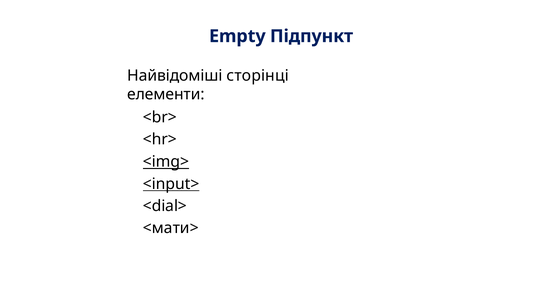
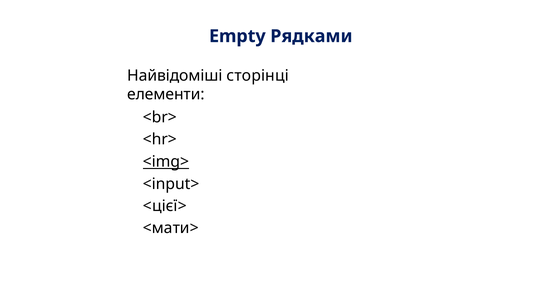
Підпункт: Підпункт -> Рядками
<input> underline: present -> none
<dial>: <dial> -> <цієї>
